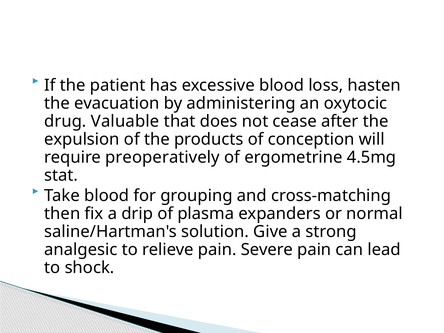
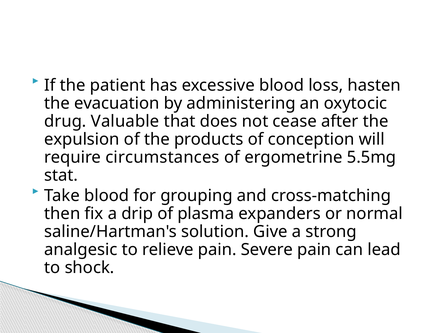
preoperatively: preoperatively -> circumstances
4.5mg: 4.5mg -> 5.5mg
